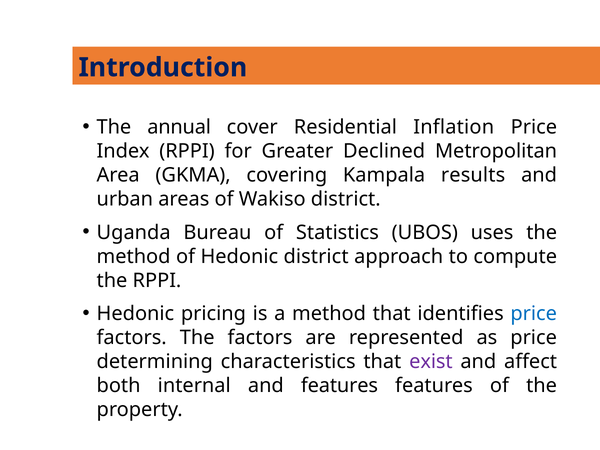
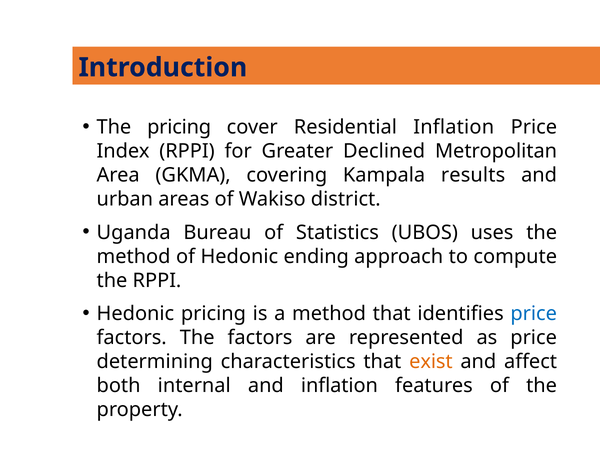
The annual: annual -> pricing
Hedonic district: district -> ending
exist colour: purple -> orange
and features: features -> inflation
